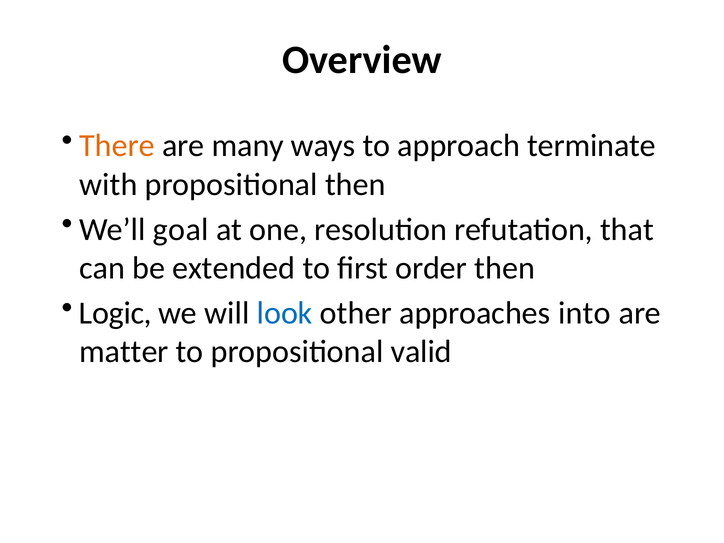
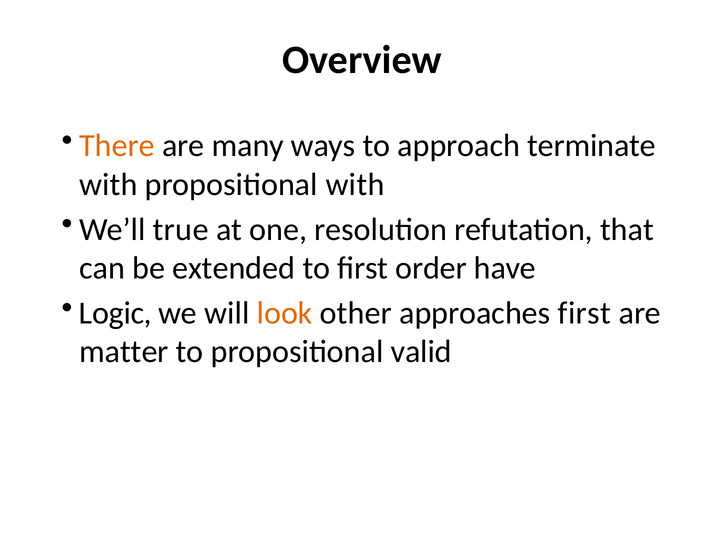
propositional then: then -> with
goal: goal -> true
order then: then -> have
look colour: blue -> orange
approaches into: into -> first
